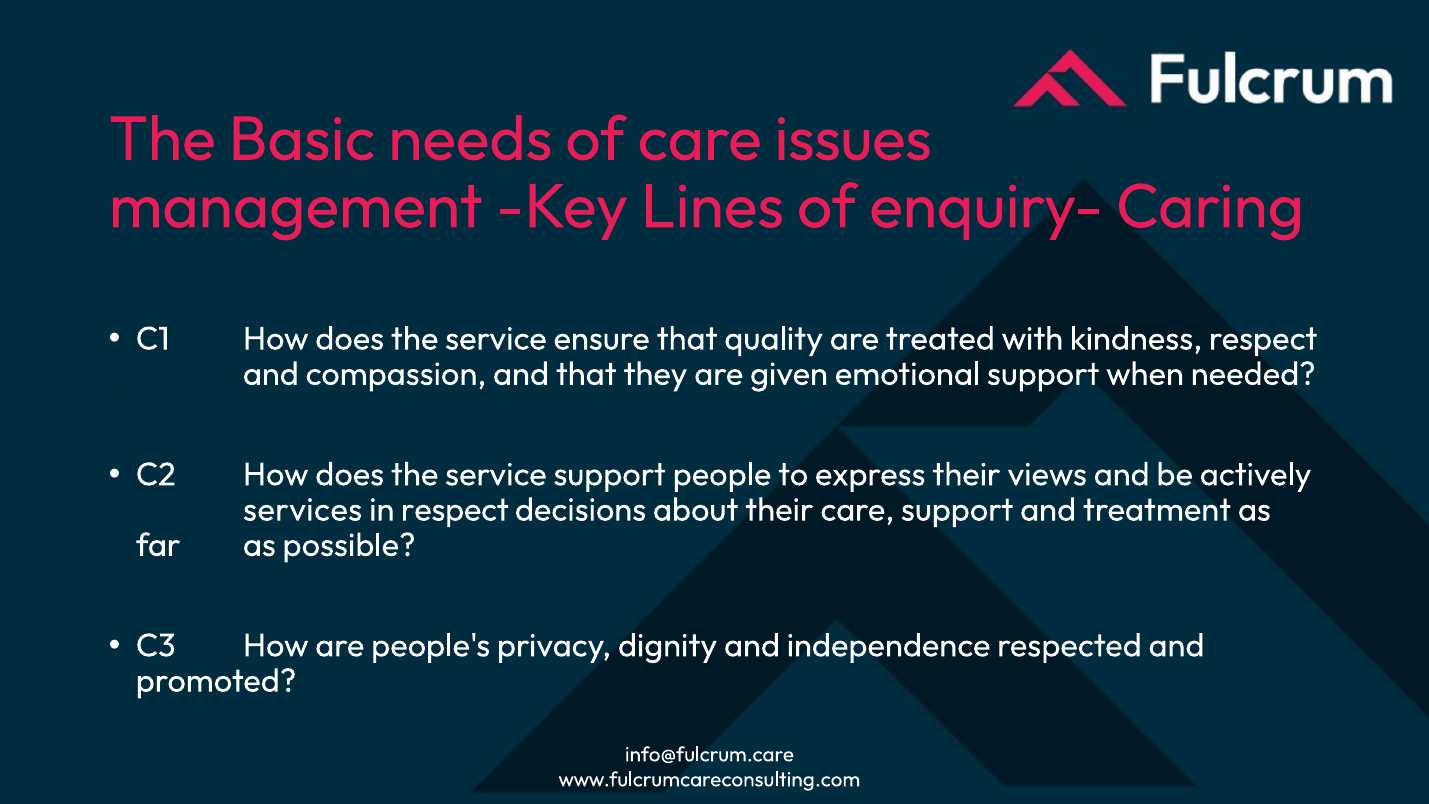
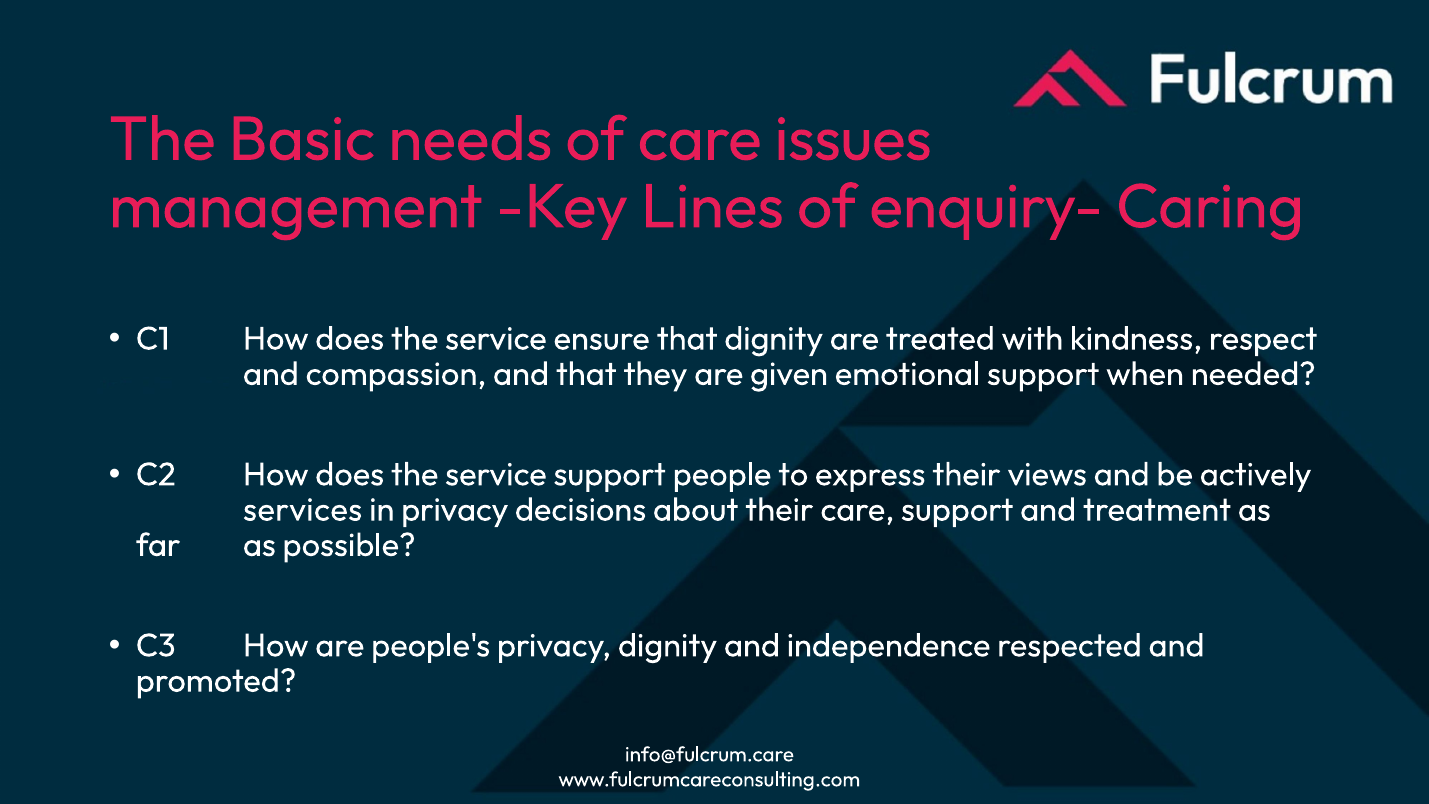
that quality: quality -> dignity
in respect: respect -> privacy
